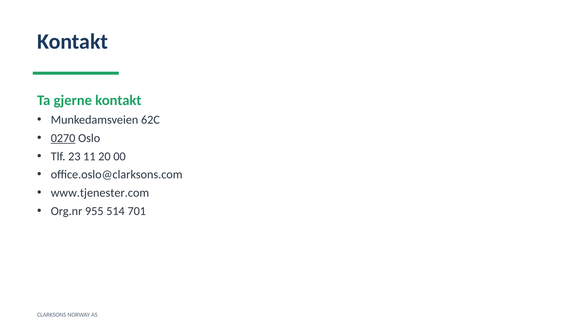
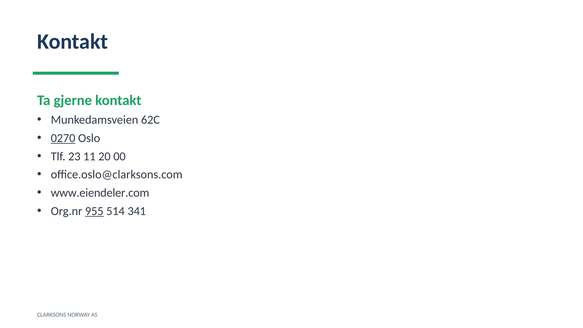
www.tjenester.com: www.tjenester.com -> www.eiendeler.com
955 underline: none -> present
701: 701 -> 341
